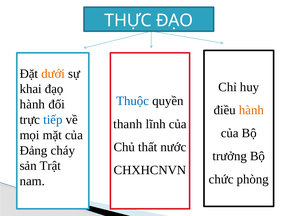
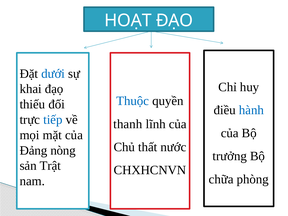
THỰC: THỰC -> HOẠT
dưới colour: orange -> blue
hành at (32, 104): hành -> thiếu
hành at (251, 110) colour: orange -> blue
cháy: cháy -> nòng
chức: chức -> chữa
